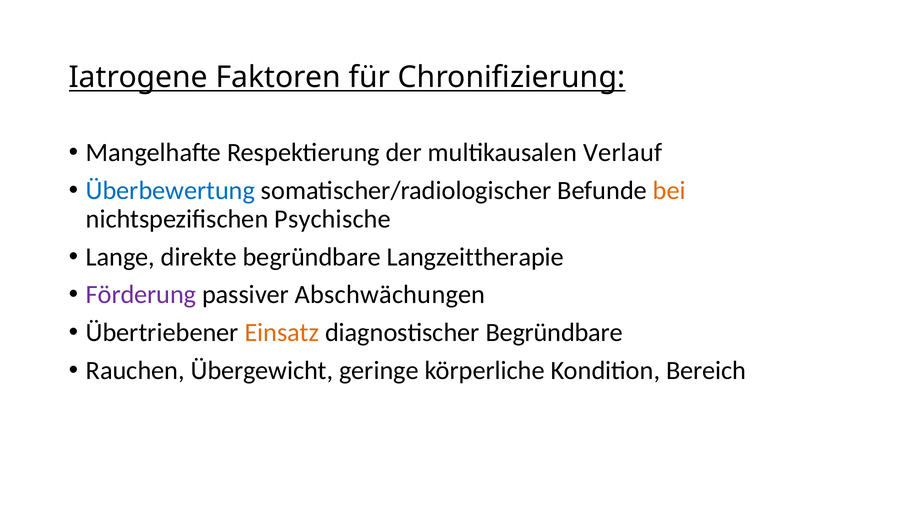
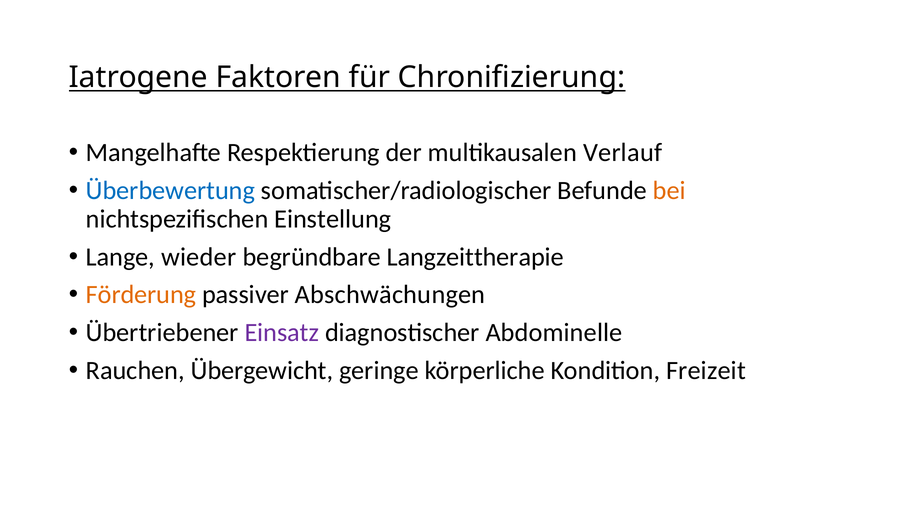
Psychische: Psychische -> Einstellung
direkte: direkte -> wieder
Förderung colour: purple -> orange
Einsatz colour: orange -> purple
diagnostischer Begründbare: Begründbare -> Abdominelle
Bereich: Bereich -> Freizeit
